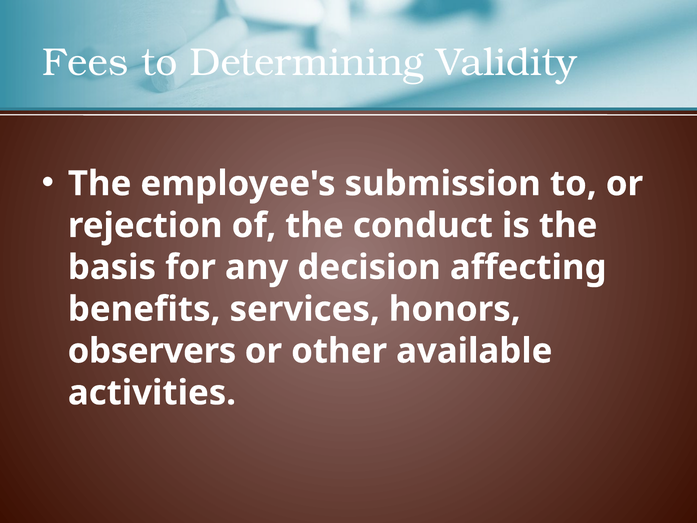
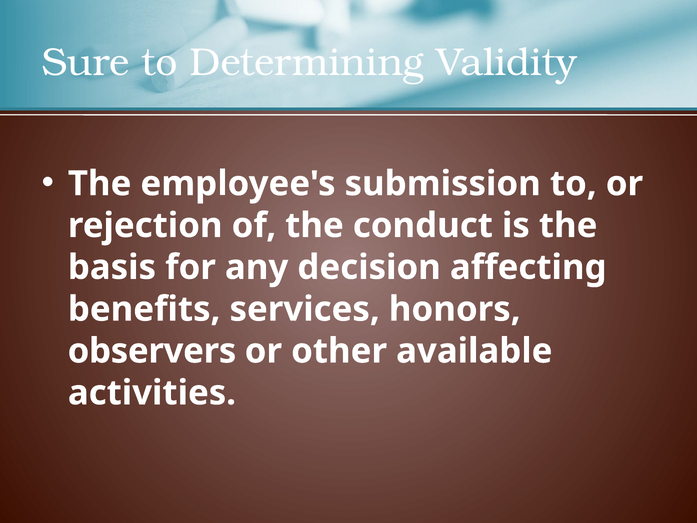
Fees: Fees -> Sure
